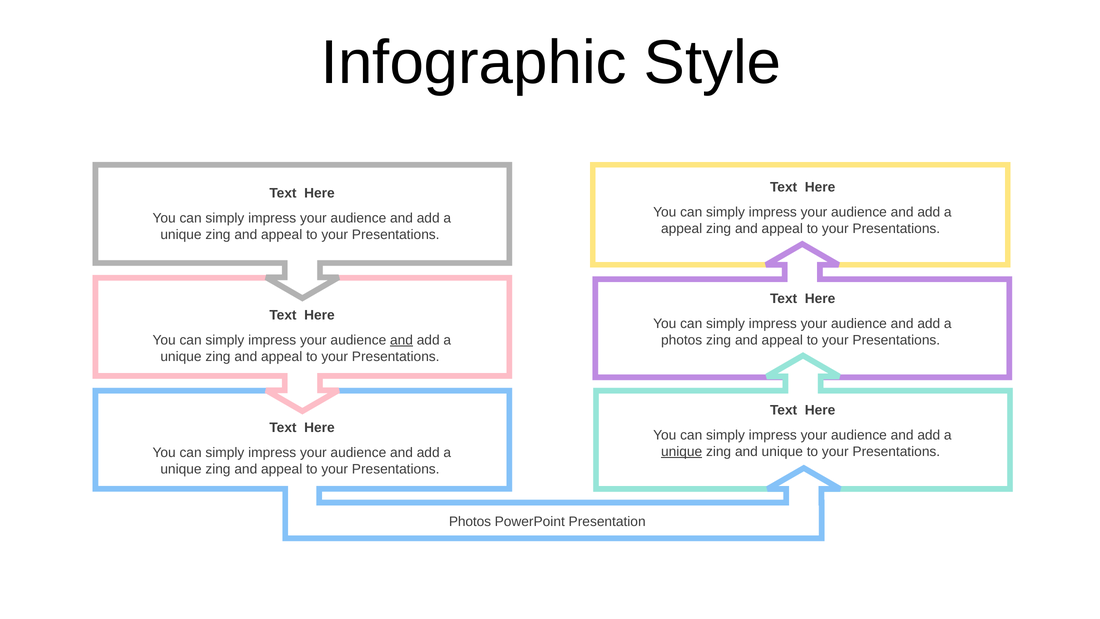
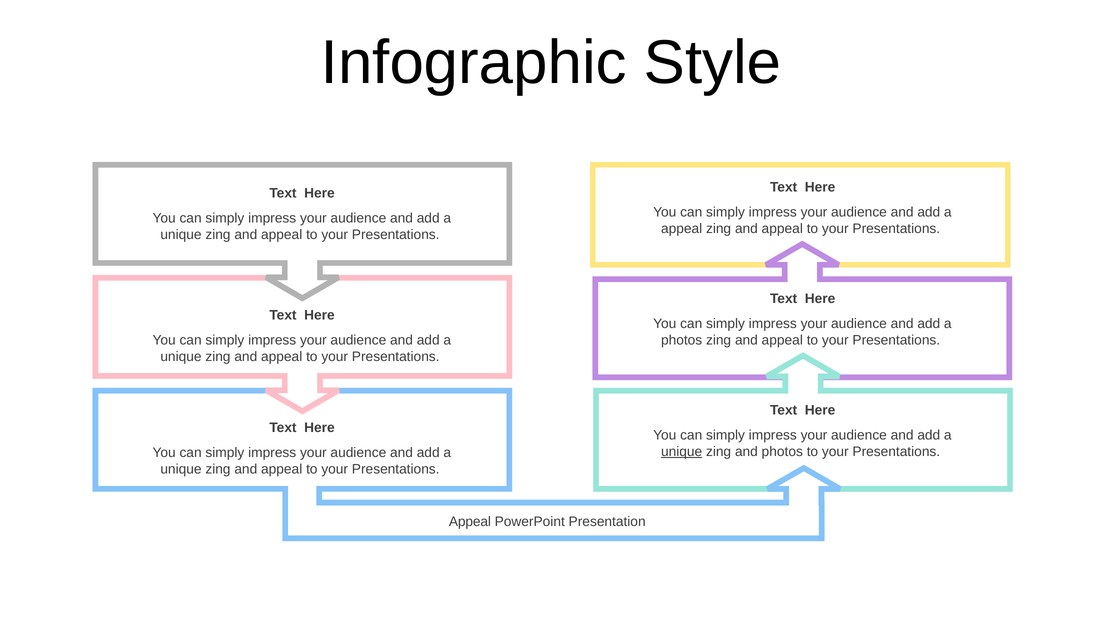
and at (401, 340) underline: present -> none
and unique: unique -> photos
Photos at (470, 521): Photos -> Appeal
